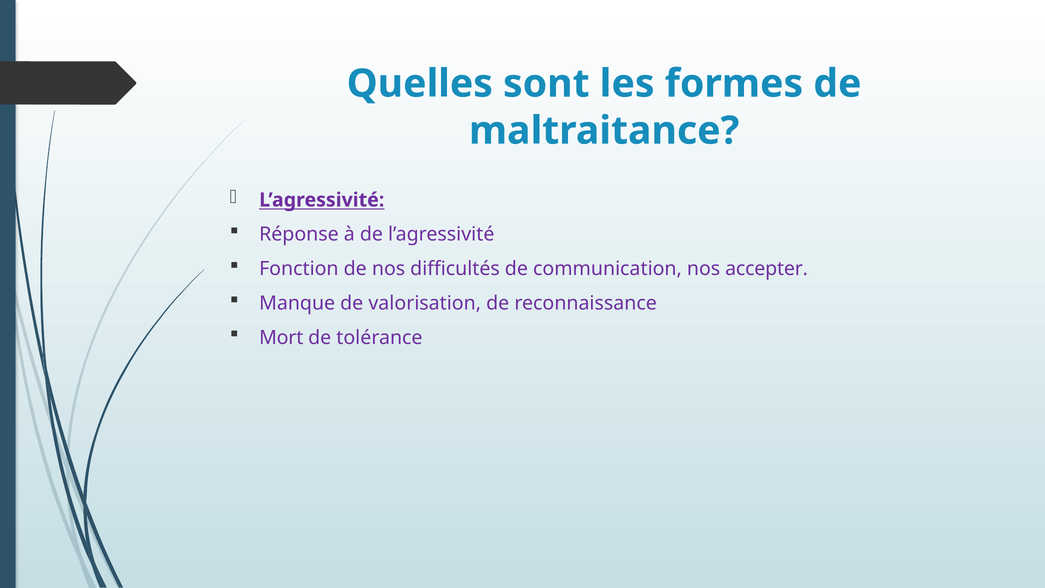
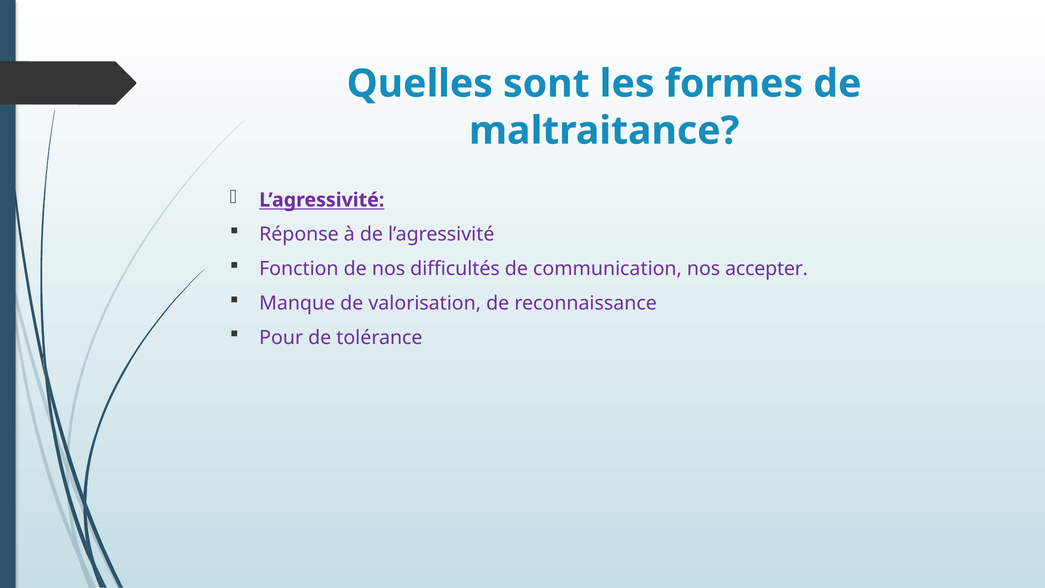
Mort: Mort -> Pour
